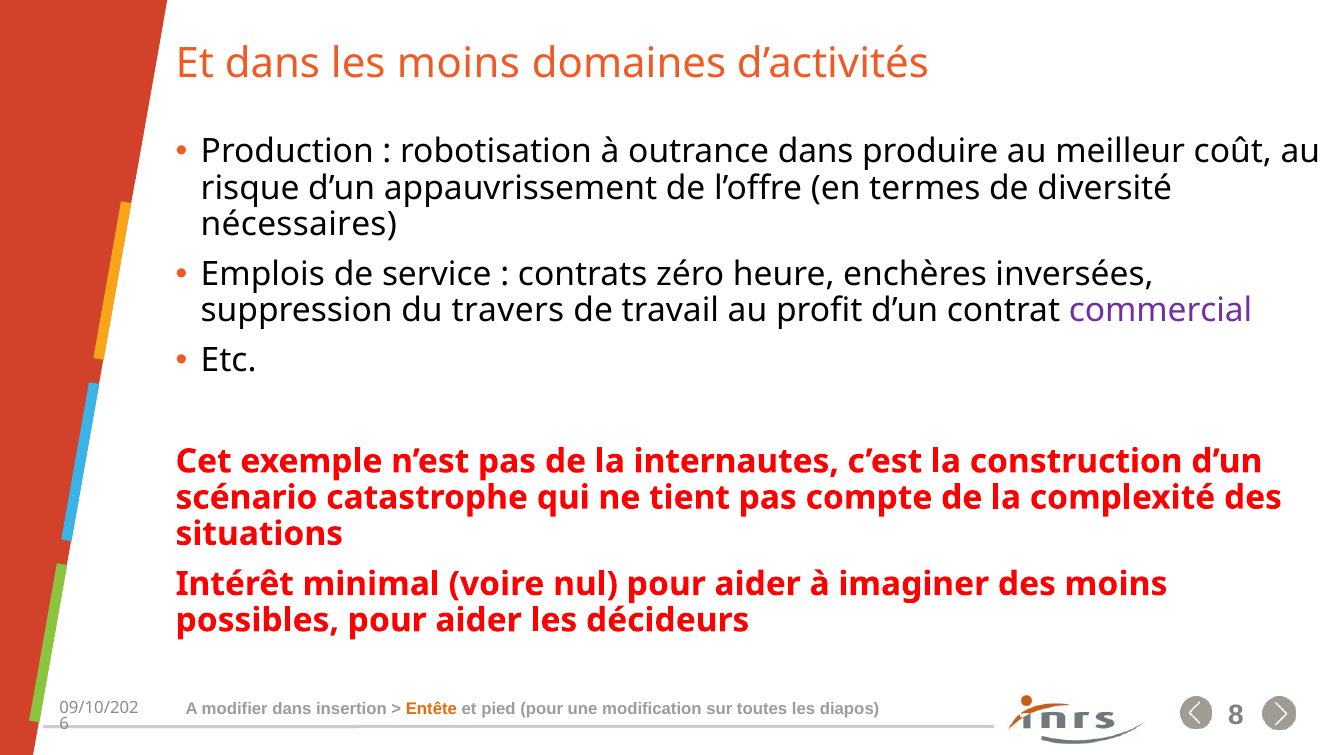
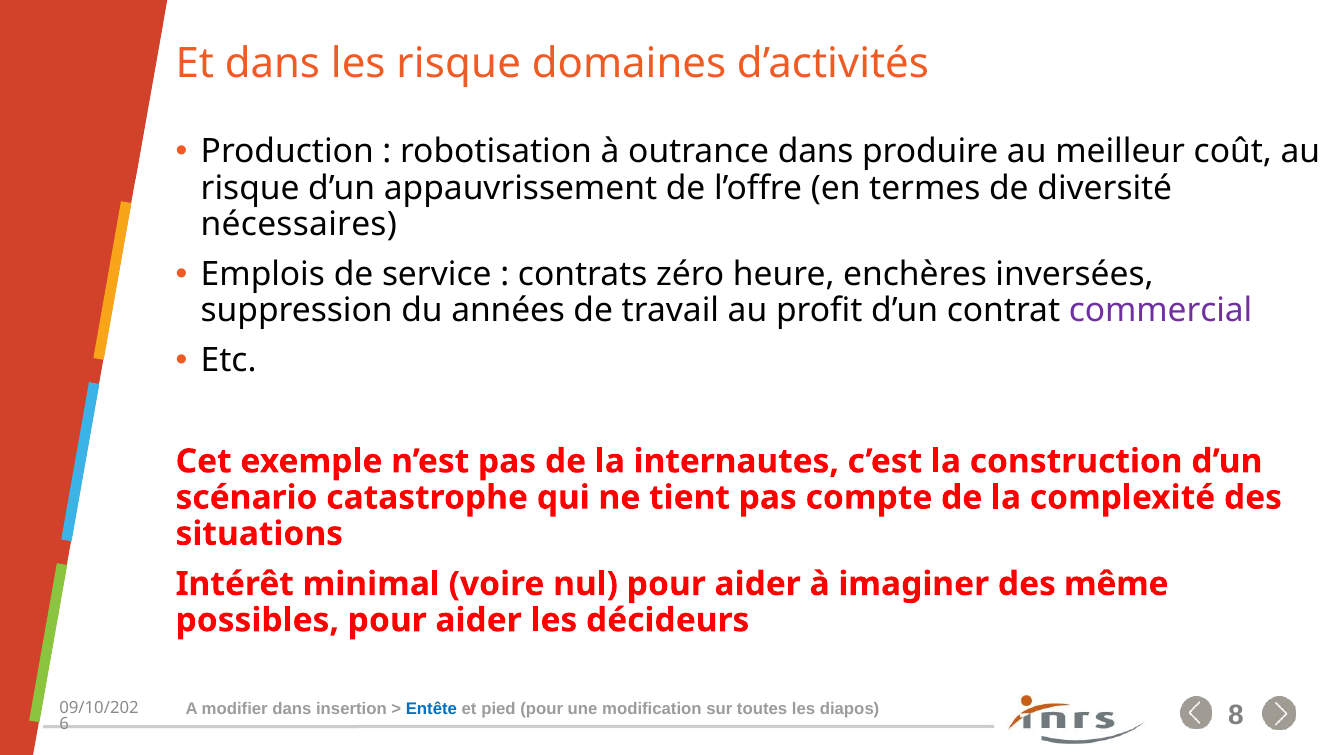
les moins: moins -> risque
travers: travers -> années
des moins: moins -> même
Entête colour: orange -> blue
